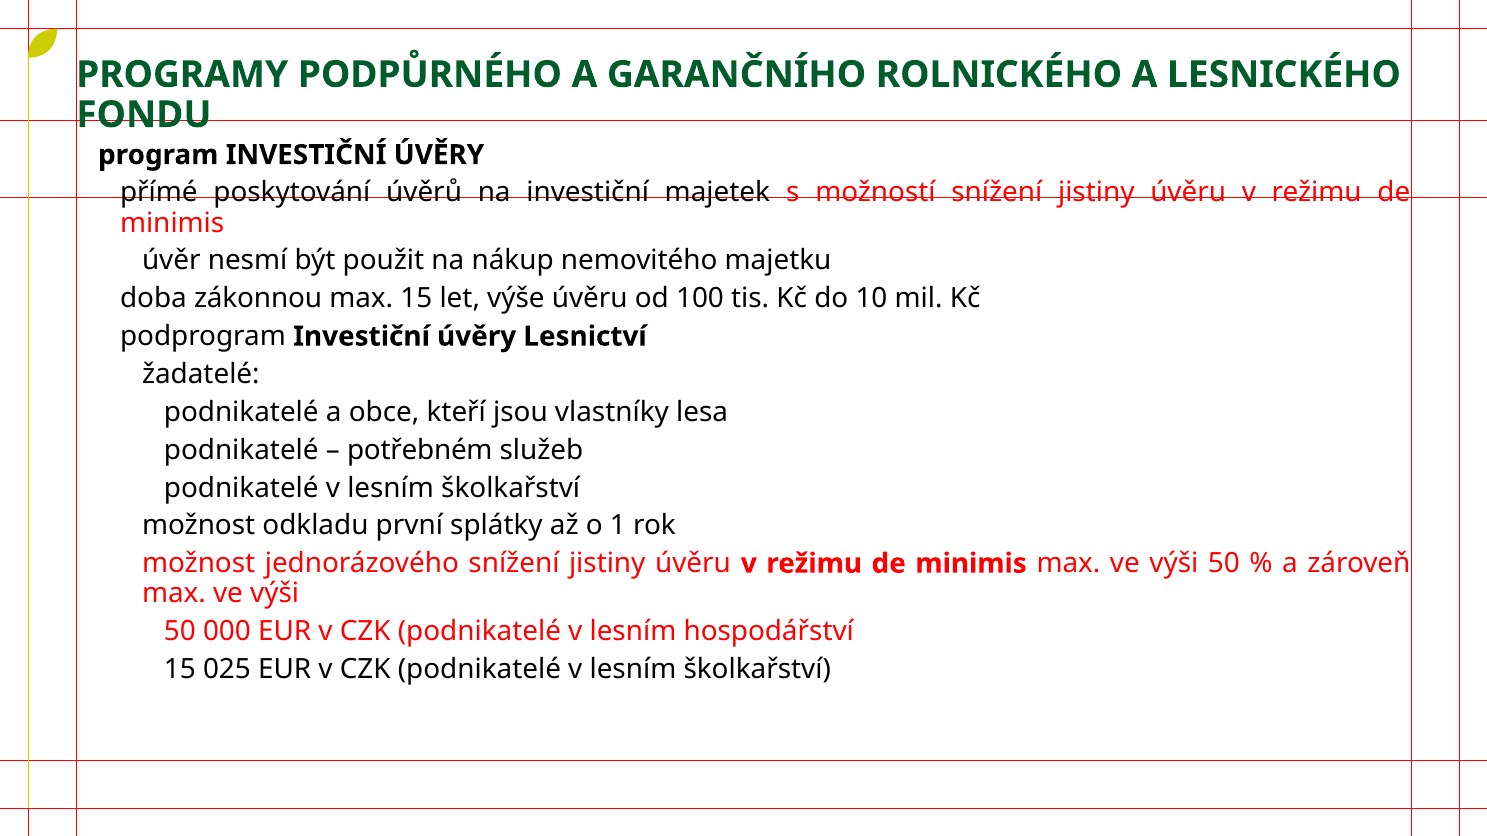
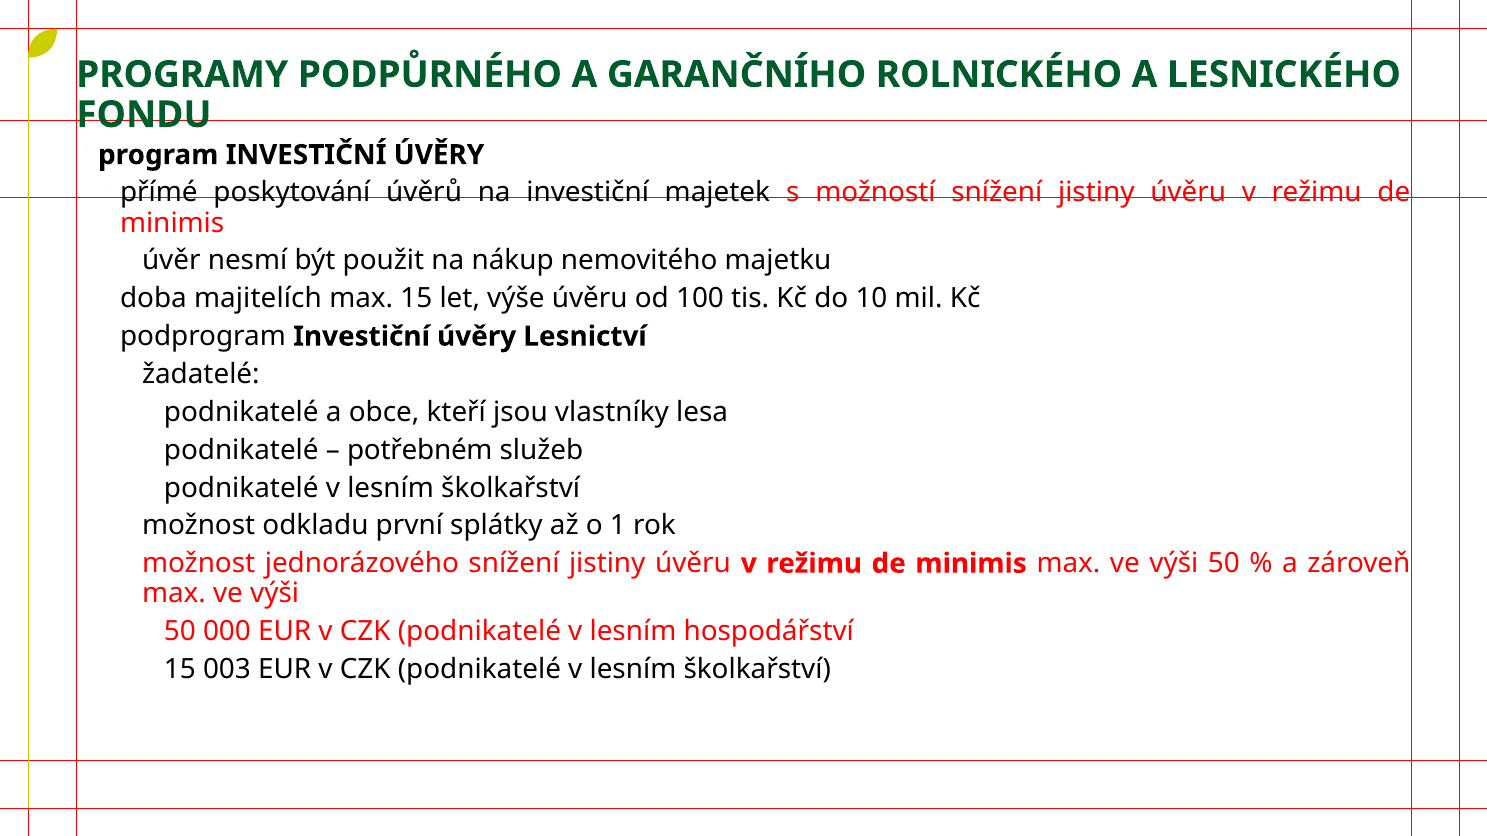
zákonnou: zákonnou -> majitelích
025: 025 -> 003
